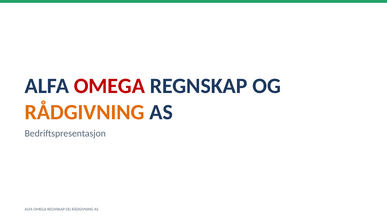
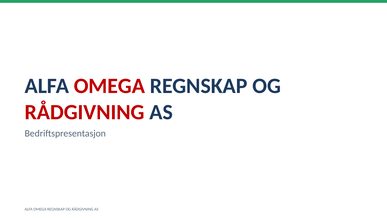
RÅDGIVNING at (85, 112) colour: orange -> red
